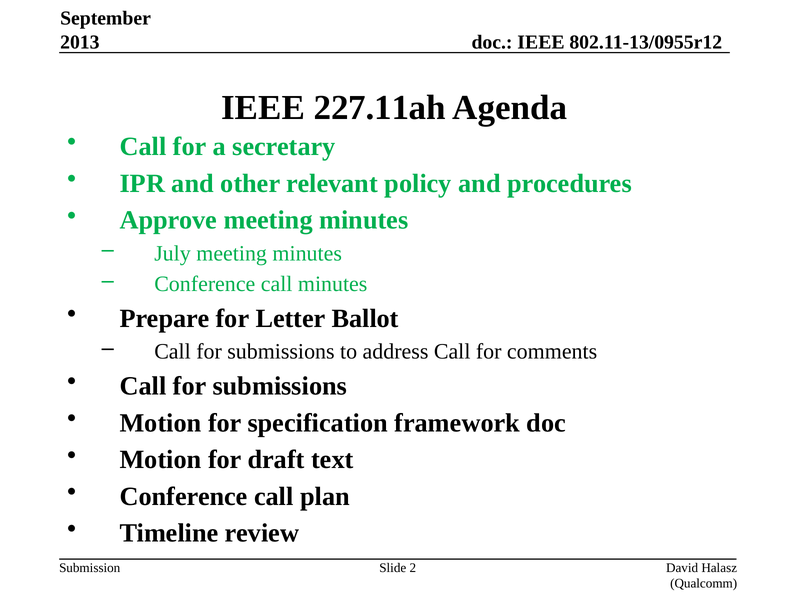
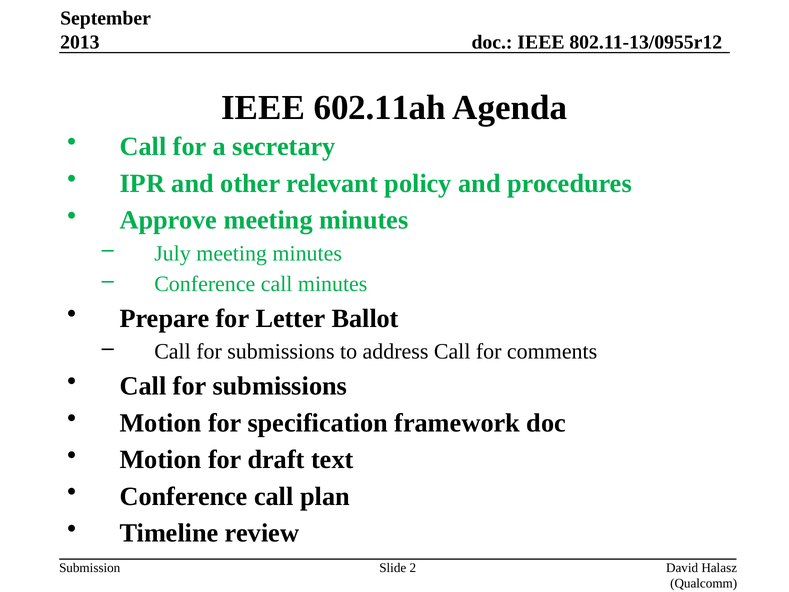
227.11ah: 227.11ah -> 602.11ah
